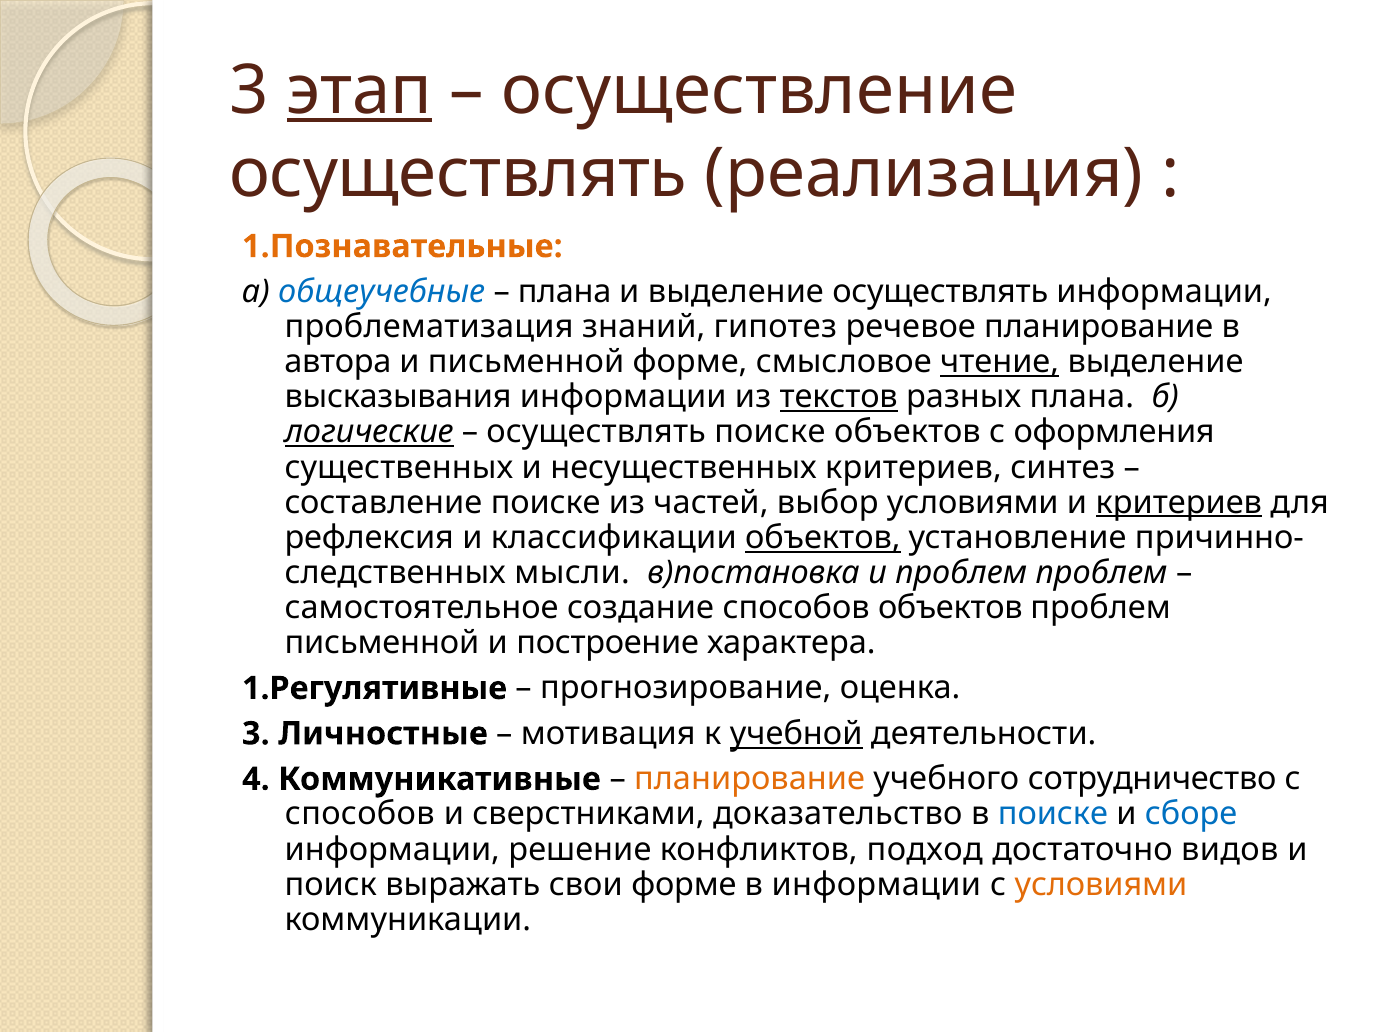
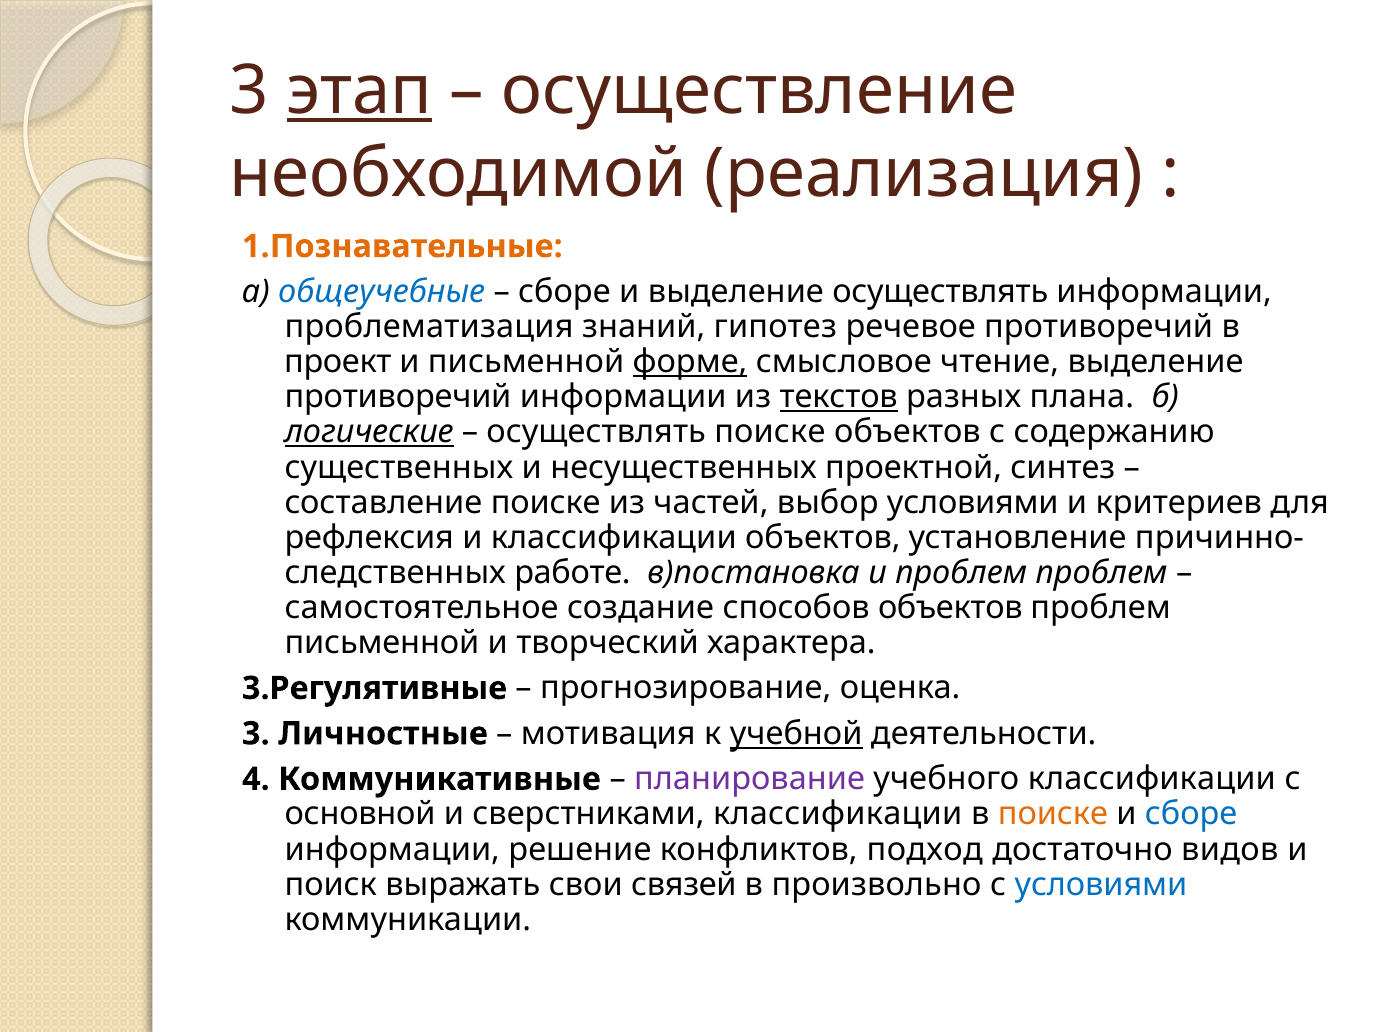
осуществлять at (459, 173): осуществлять -> необходимой
плана at (565, 292): плана -> сборе
речевое планирование: планирование -> противоречий
автора: автора -> проект
форме at (690, 362) underline: none -> present
чтение underline: present -> none
высказывания at (398, 397): высказывания -> противоречий
оформления: оформления -> содержанию
несущественных критериев: критериев -> проектной
критериев at (1179, 502) underline: present -> none
объектов at (823, 538) underline: present -> none
мысли: мысли -> работе
построение: построение -> творческий
1.Регулятивные: 1.Регулятивные -> 3.Регулятивные
планирование at (750, 779) colour: orange -> purple
учебного сотрудничество: сотрудничество -> классификации
способов at (360, 814): способов -> основной
сверстниками доказательство: доказательство -> классификации
поиске at (1053, 814) colour: blue -> orange
свои форме: форме -> связей
в информации: информации -> произвольно
условиями at (1101, 884) colour: orange -> blue
